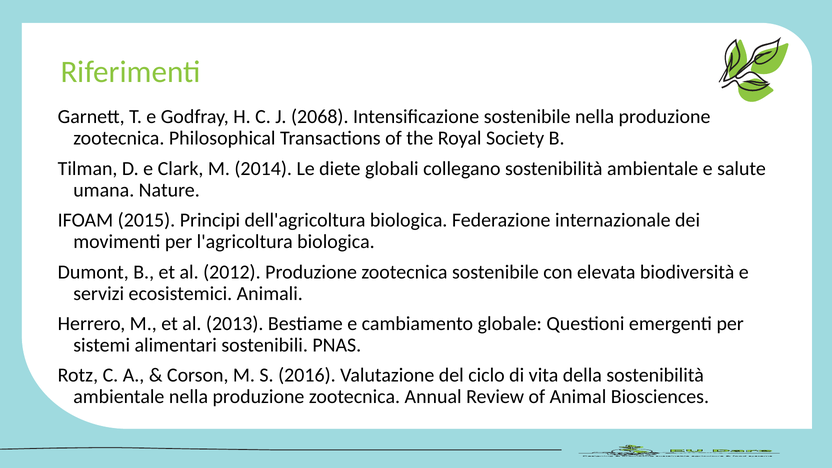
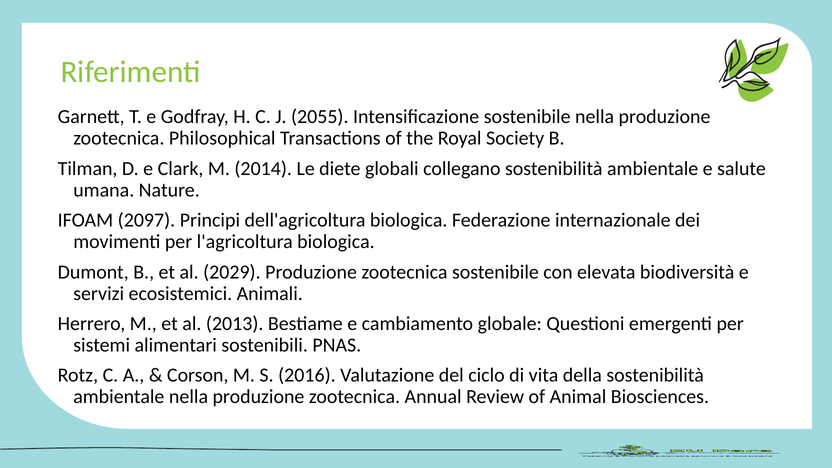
2068: 2068 -> 2055
2015: 2015 -> 2097
2012: 2012 -> 2029
